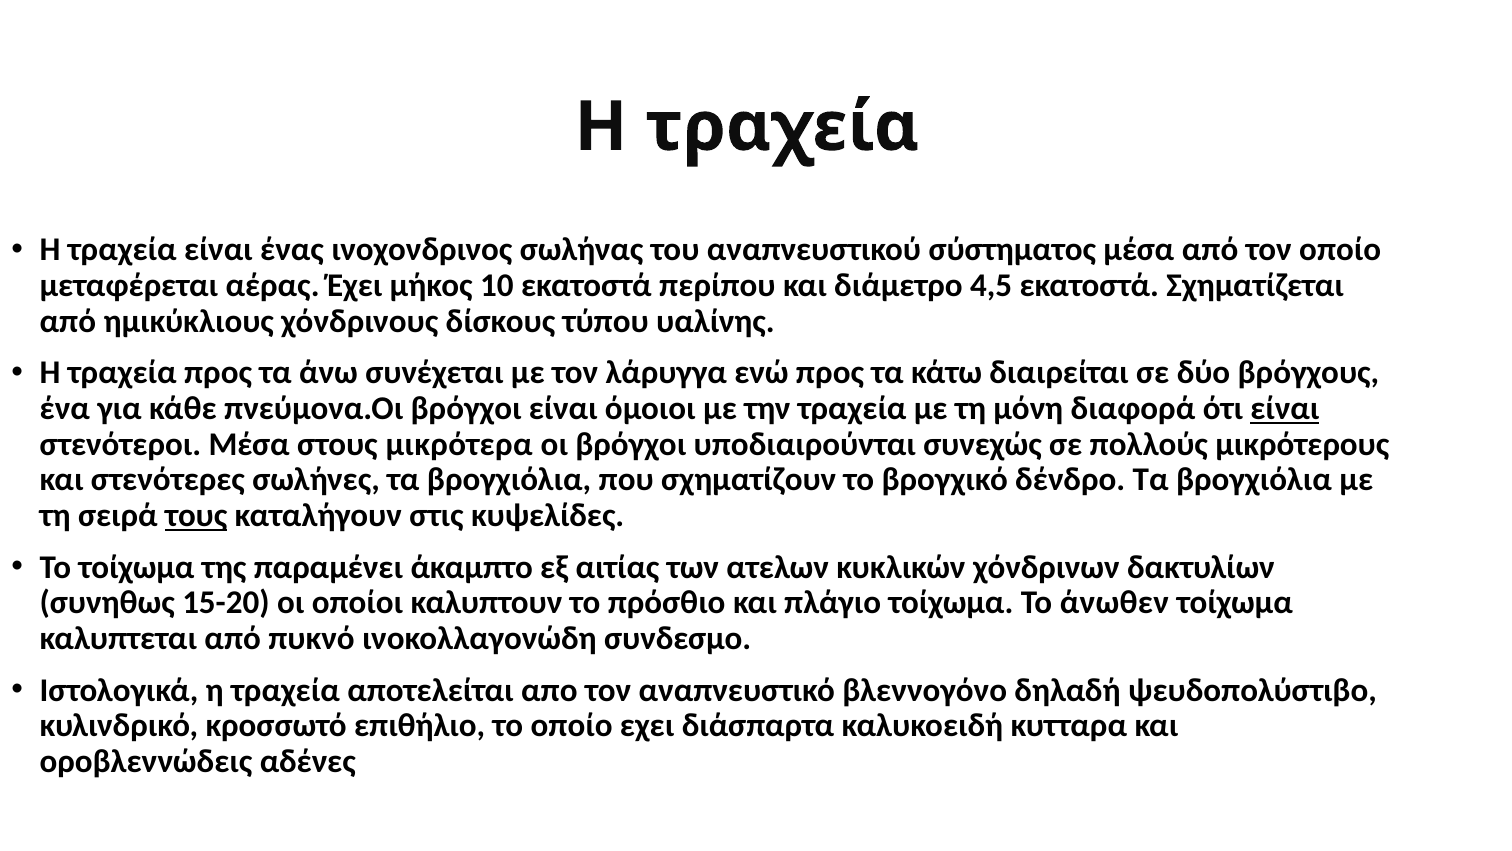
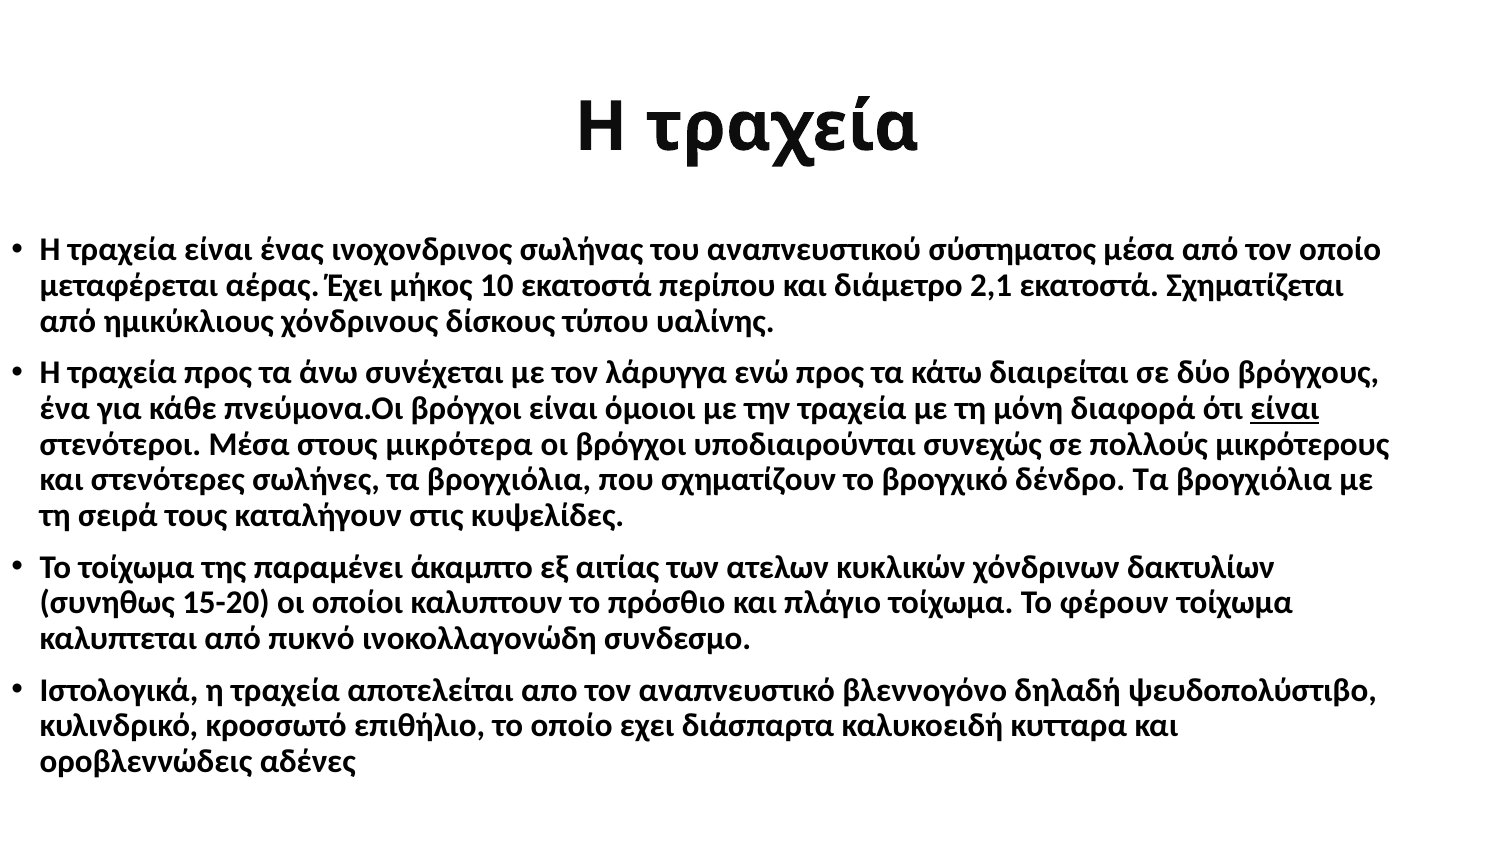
4,5: 4,5 -> 2,1
τους underline: present -> none
άνωθεν: άνωθεν -> φέρουν
